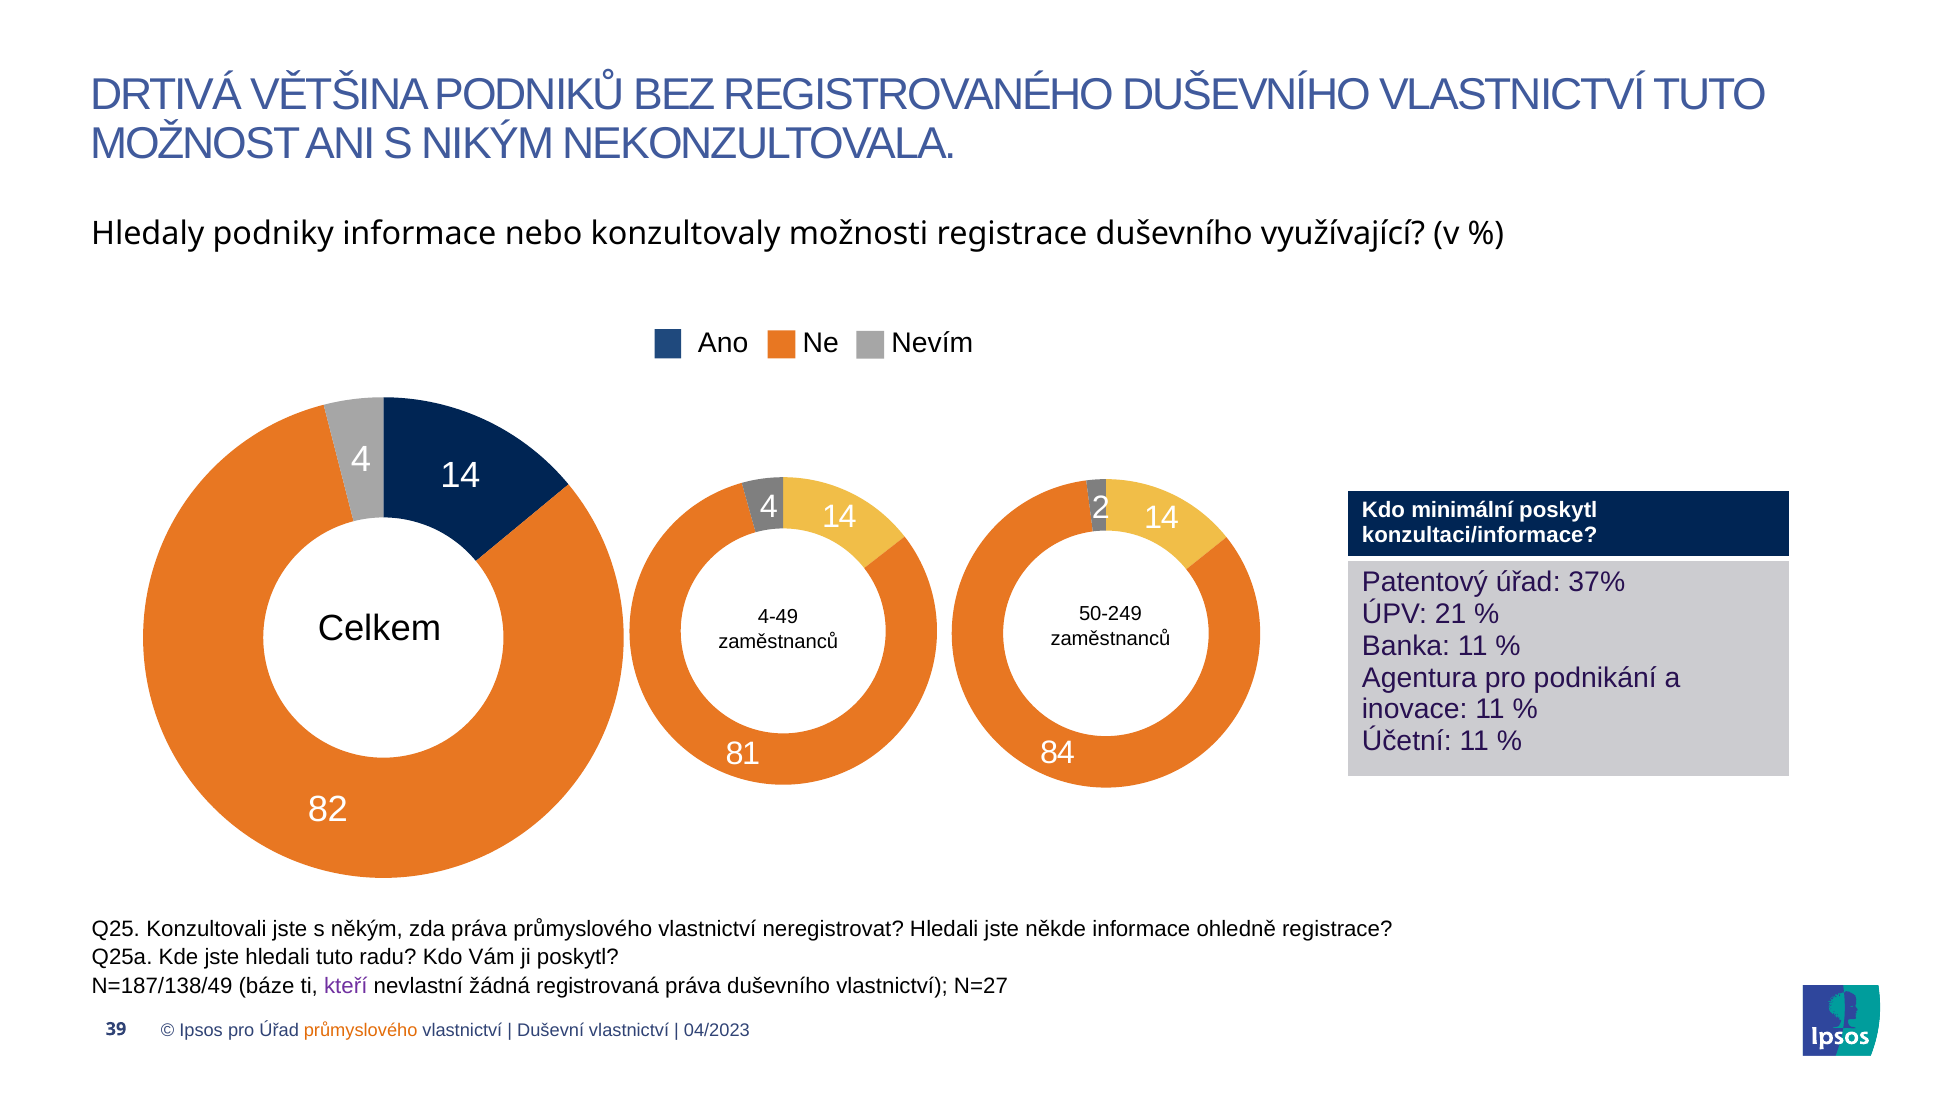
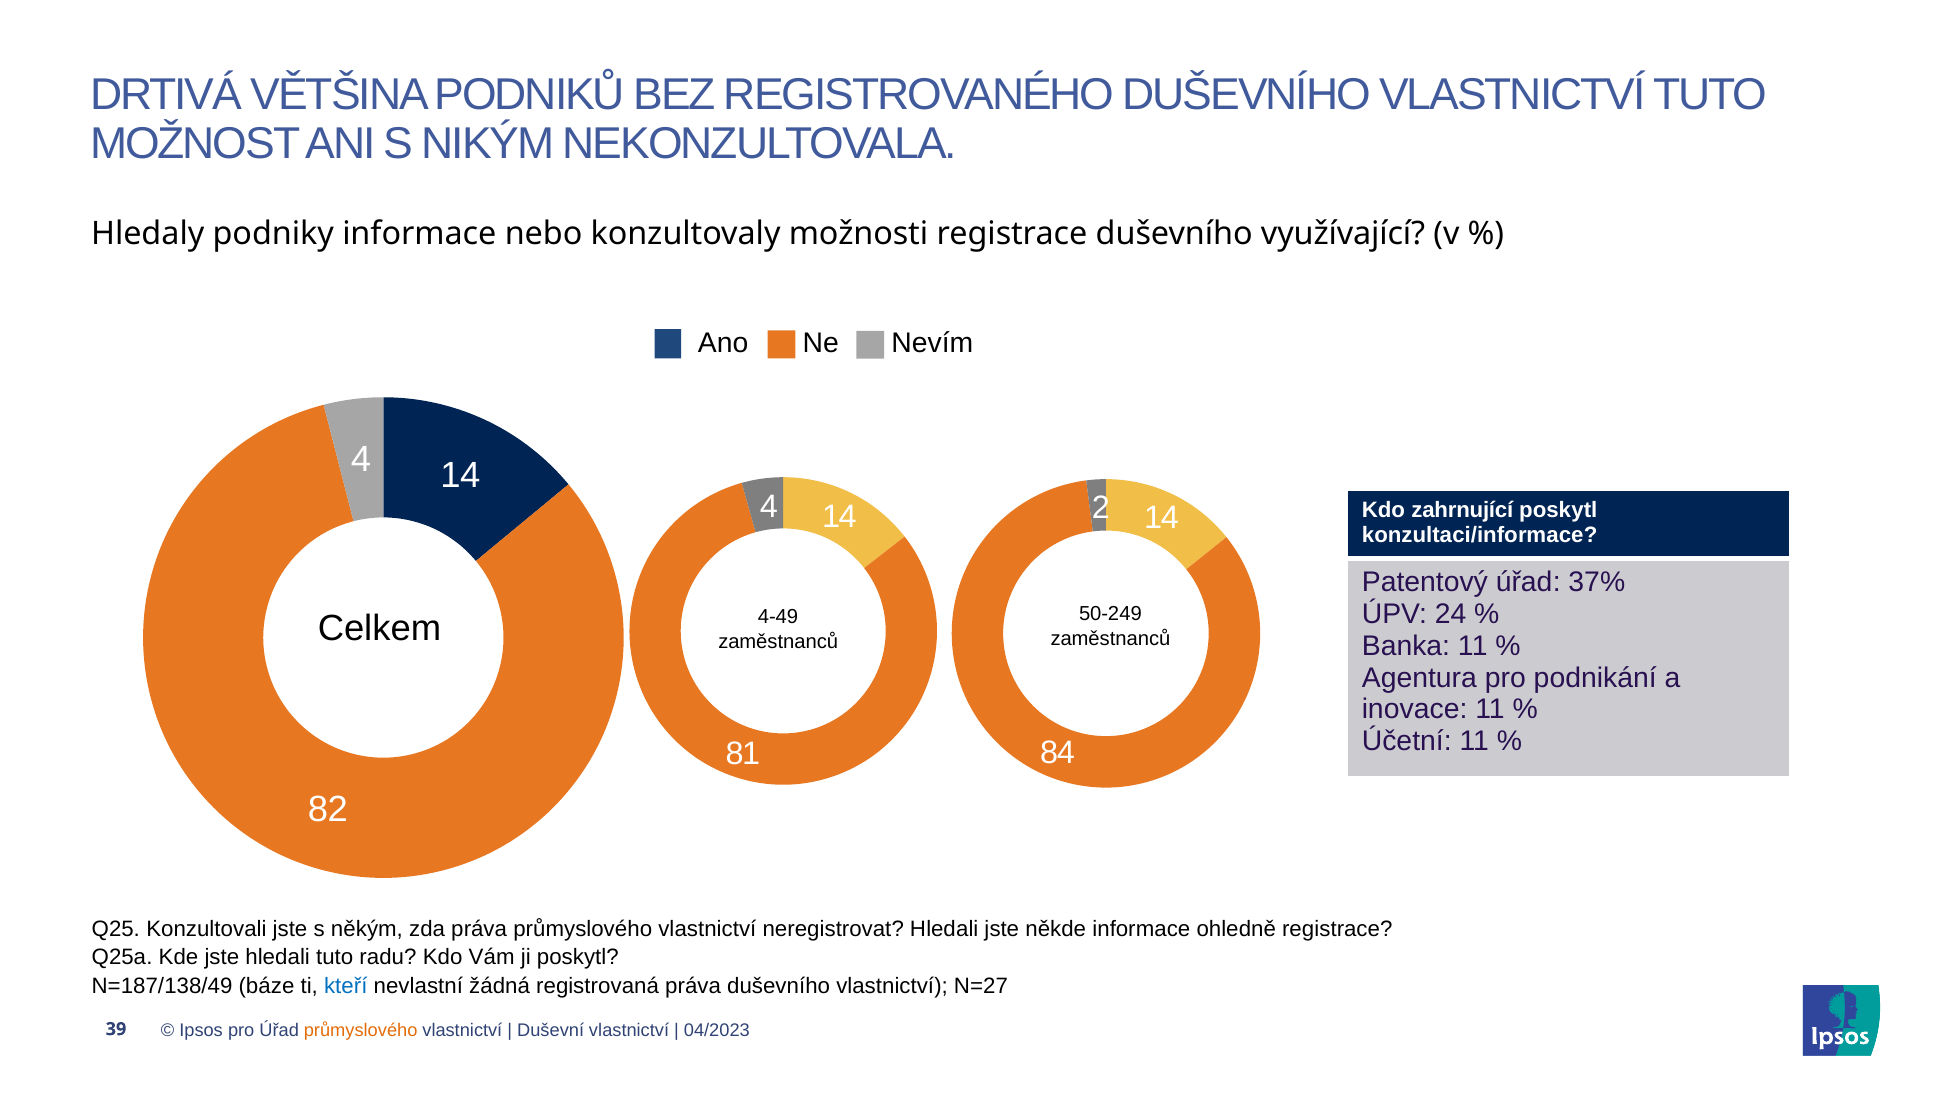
minimální: minimální -> zahrnující
21: 21 -> 24
kteří colour: purple -> blue
